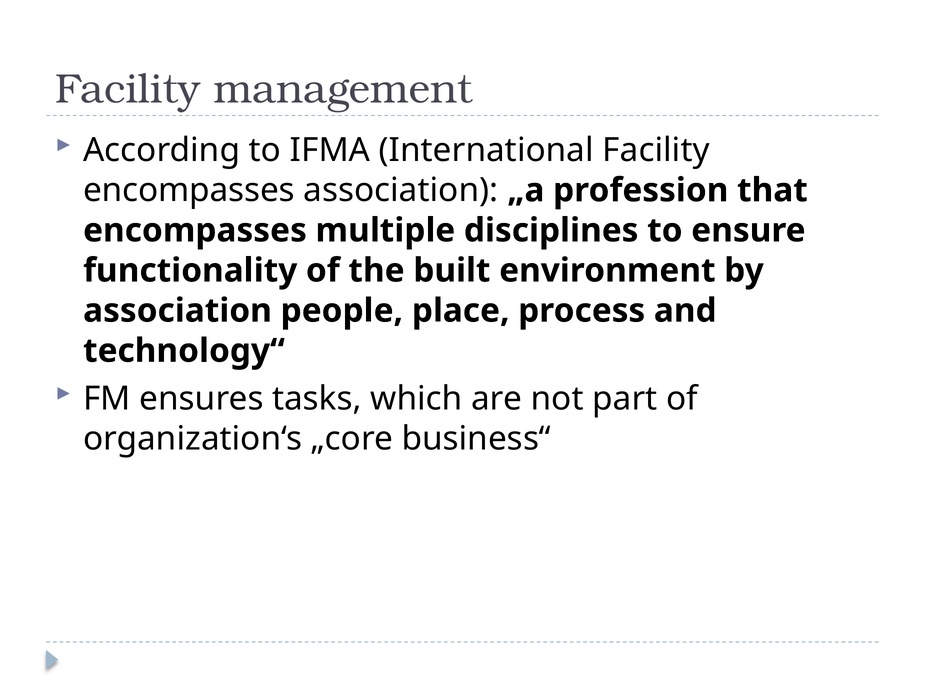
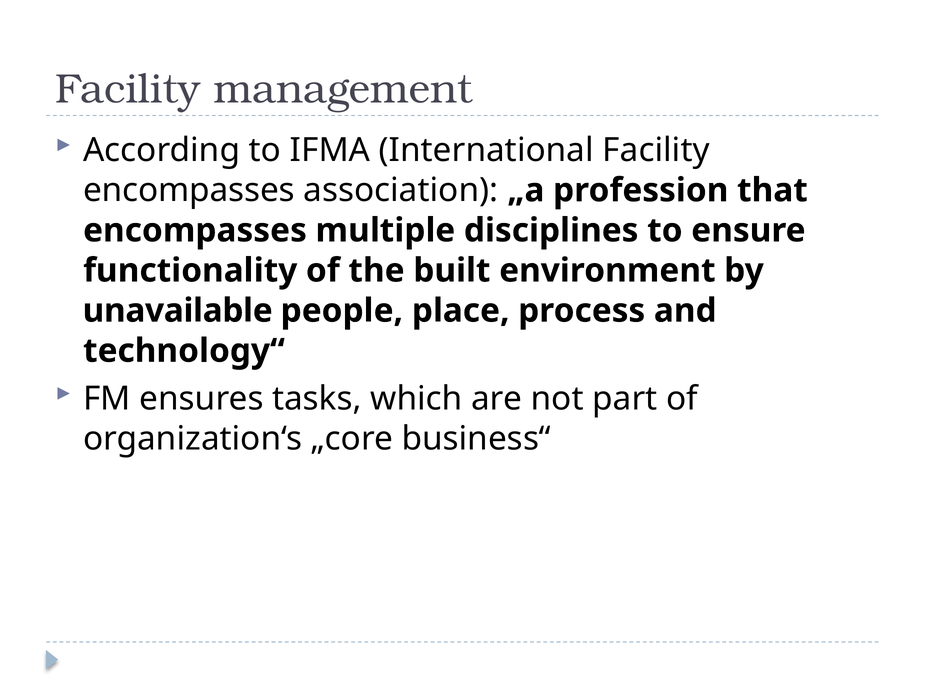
association at (177, 311): association -> unavailable
